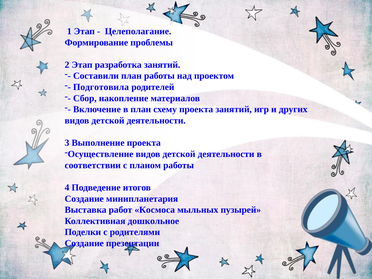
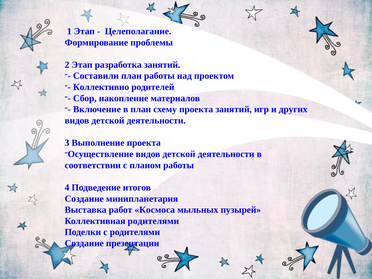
Подготовила: Подготовила -> Коллективно
Коллективная дошкольное: дошкольное -> родителями
